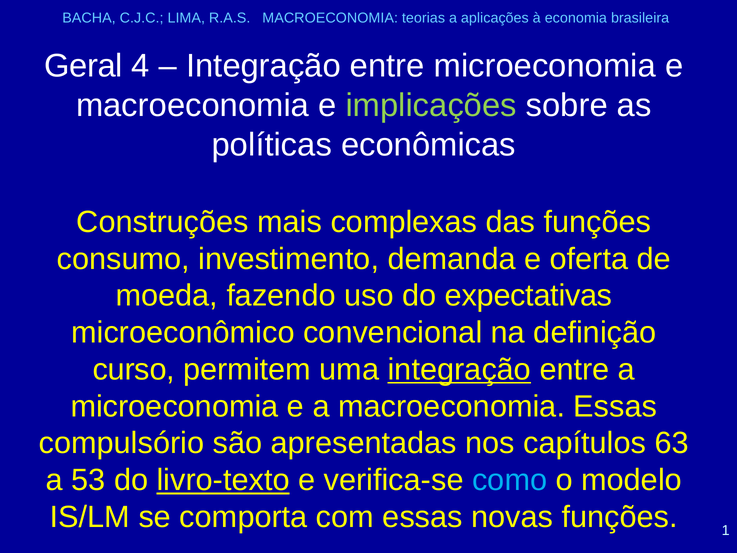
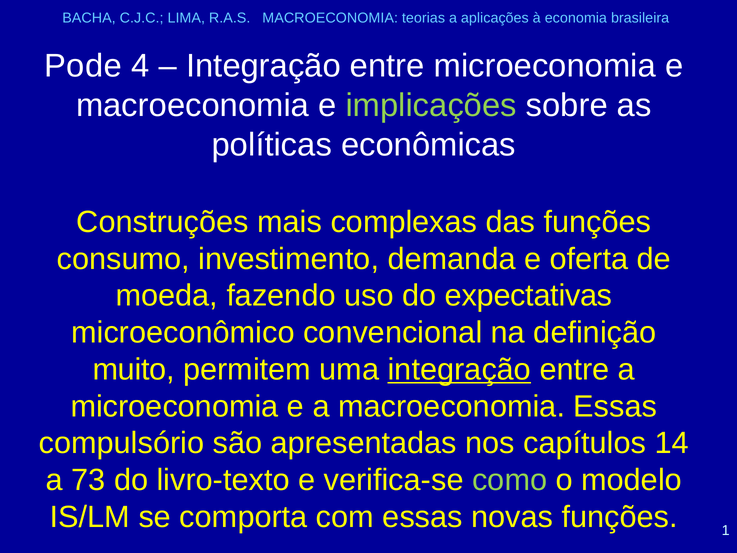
Geral: Geral -> Pode
curso: curso -> muito
63: 63 -> 14
53: 53 -> 73
livro-texto underline: present -> none
como colour: light blue -> light green
